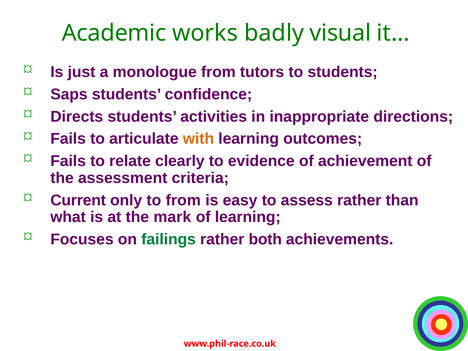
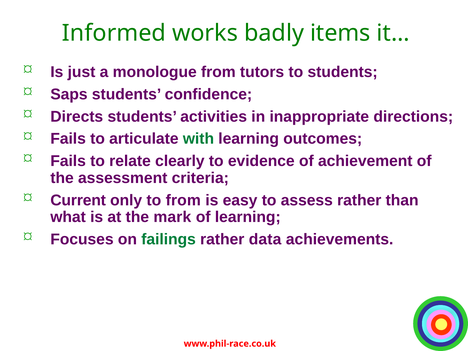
Academic: Academic -> Informed
visual: visual -> items
with colour: orange -> green
both: both -> data
